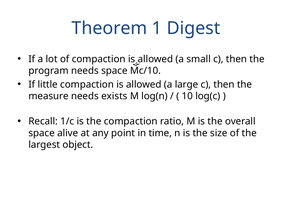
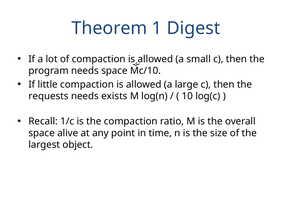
measure: measure -> requests
